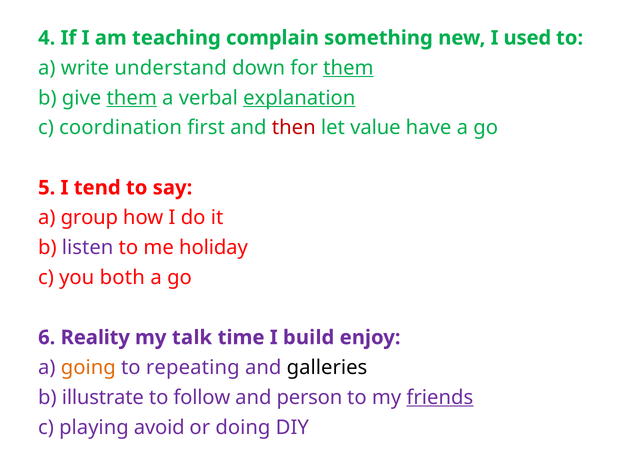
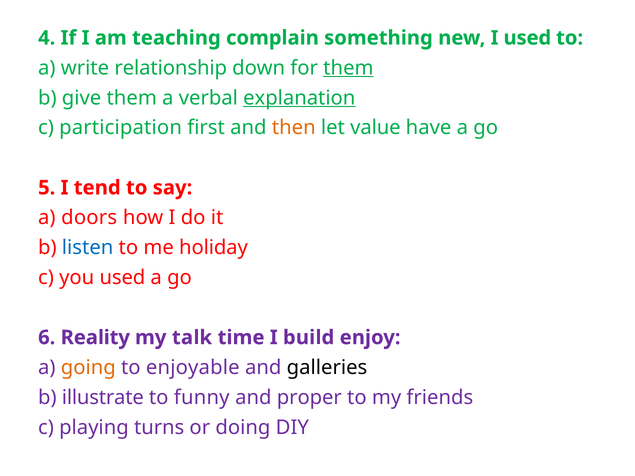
understand: understand -> relationship
them at (132, 98) underline: present -> none
coordination: coordination -> participation
then colour: red -> orange
group: group -> doors
listen colour: purple -> blue
you both: both -> used
repeating: repeating -> enjoyable
follow: follow -> funny
person: person -> proper
friends underline: present -> none
avoid: avoid -> turns
